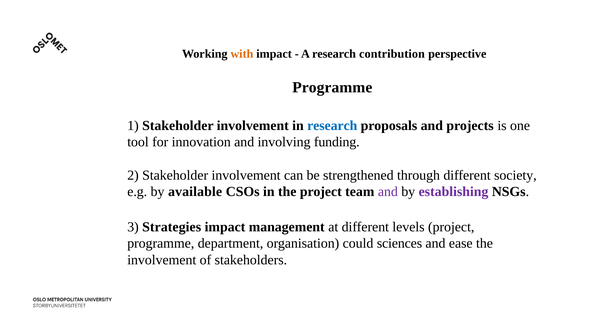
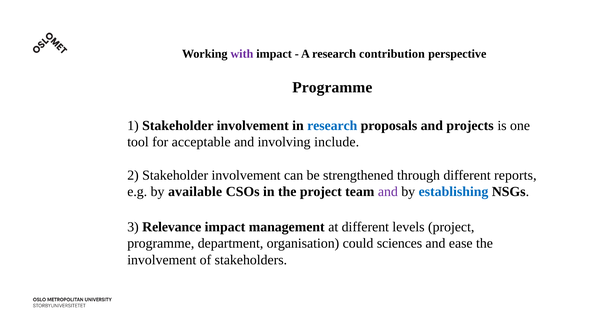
with colour: orange -> purple
innovation: innovation -> acceptable
funding: funding -> include
society: society -> reports
establishing colour: purple -> blue
Strategies: Strategies -> Relevance
